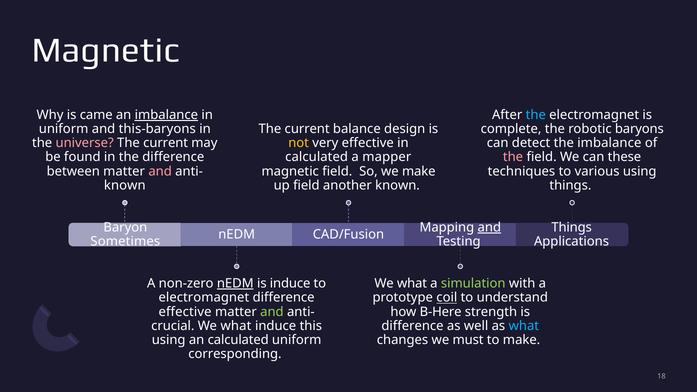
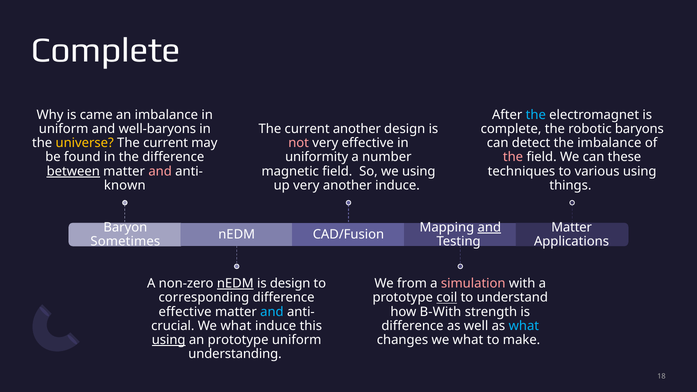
Magnetic at (106, 50): Magnetic -> Complete
imbalance at (166, 115) underline: present -> none
this-baryons: this-baryons -> well-baryons
current balance: balance -> another
universe colour: pink -> yellow
not colour: yellow -> pink
calculated at (317, 157): calculated -> uniformity
mapper: mapper -> number
between underline: none -> present
we make: make -> using
up field: field -> very
another known: known -> induce
Things at (572, 227): Things -> Matter
is induce: induce -> design
what at (412, 284): what -> from
simulation colour: light green -> pink
electromagnet at (204, 298): electromagnet -> corresponding
and at (272, 312) colour: light green -> light blue
B-Here: B-Here -> B-With
using at (169, 340) underline: none -> present
an calculated: calculated -> prototype
changes we must: must -> what
corresponding: corresponding -> understanding
